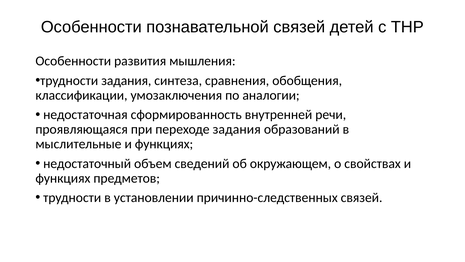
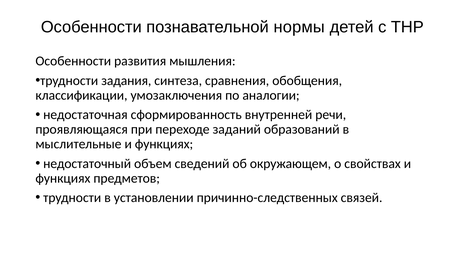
познавательной связей: связей -> нормы
переходе задания: задания -> заданий
